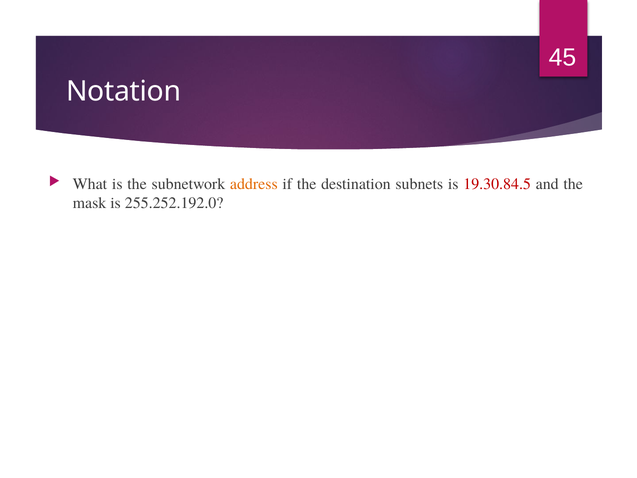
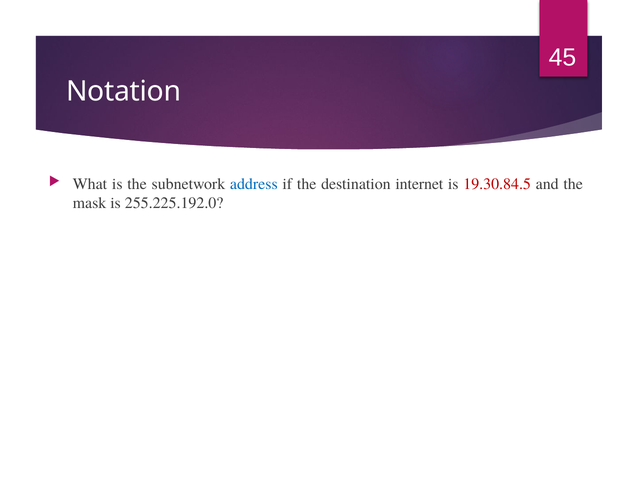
address colour: orange -> blue
subnets: subnets -> internet
255.252.192.0: 255.252.192.0 -> 255.225.192.0
